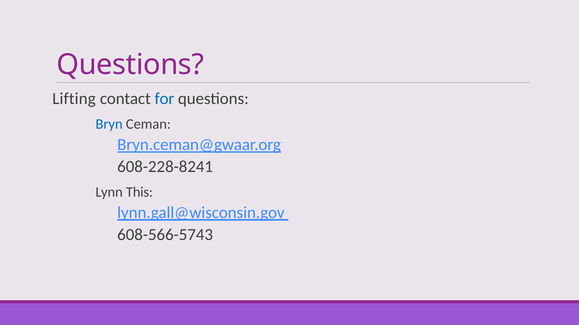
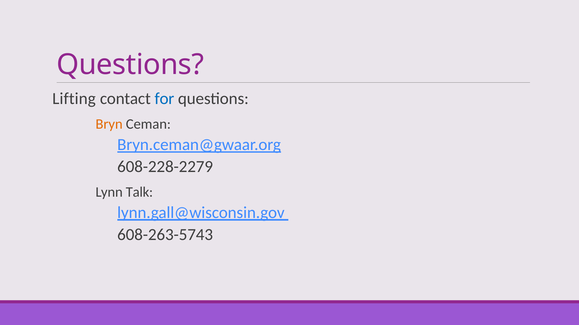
Bryn colour: blue -> orange
608-228-8241: 608-228-8241 -> 608-228-2279
This: This -> Talk
608-566-5743: 608-566-5743 -> 608-263-5743
